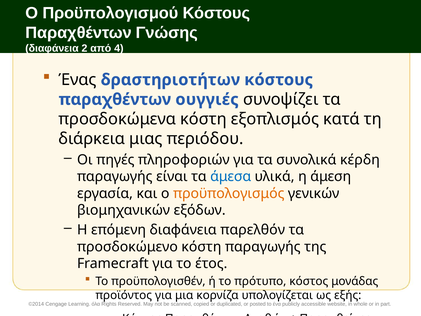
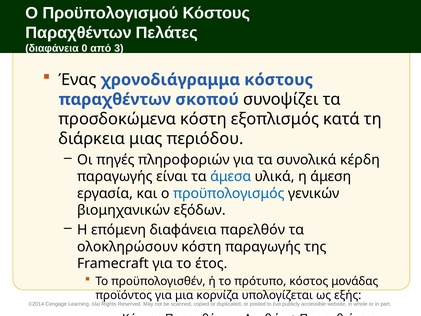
Γνώσης: Γνώσης -> Πελάτες
2: 2 -> 0
4: 4 -> 3
δραστηριοτήτων: δραστηριοτήτων -> χρονοδιάγραμμα
ουγγιές: ουγγιές -> σκοπού
προϋπολογισμός colour: orange -> blue
προσδοκώμενο: προσδοκώμενο -> ολοκληρώσουν
